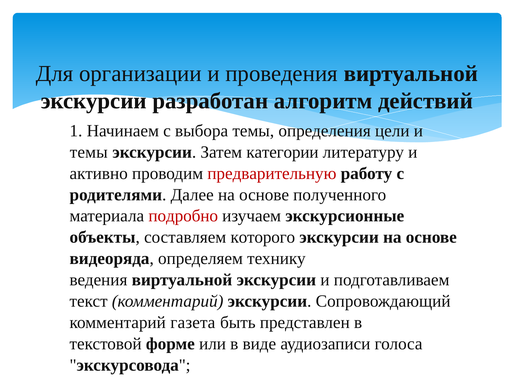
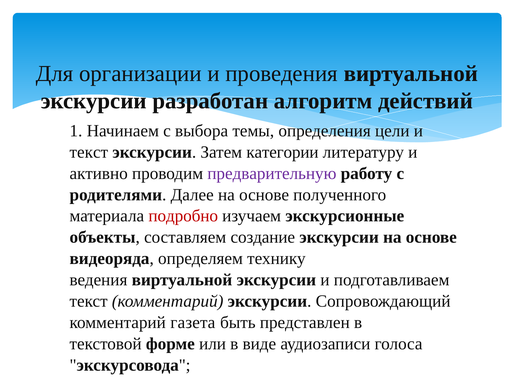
темы at (89, 152): темы -> текст
предварительную colour: red -> purple
которого: которого -> создание
